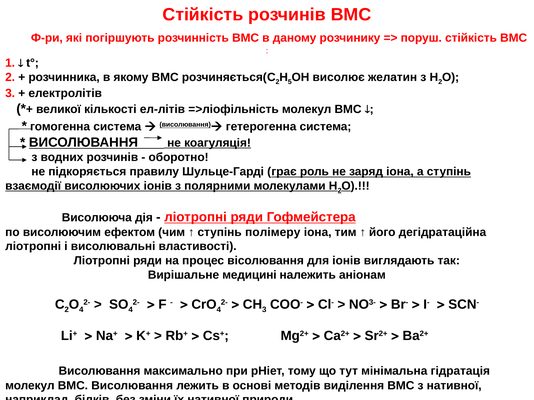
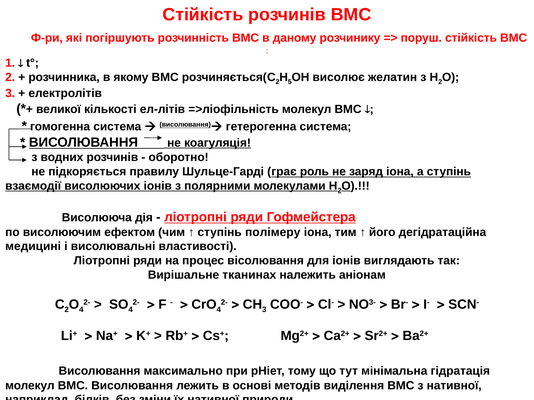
ліотропні at (33, 247): ліотропні -> медицині
медицині: медицині -> тканинах
